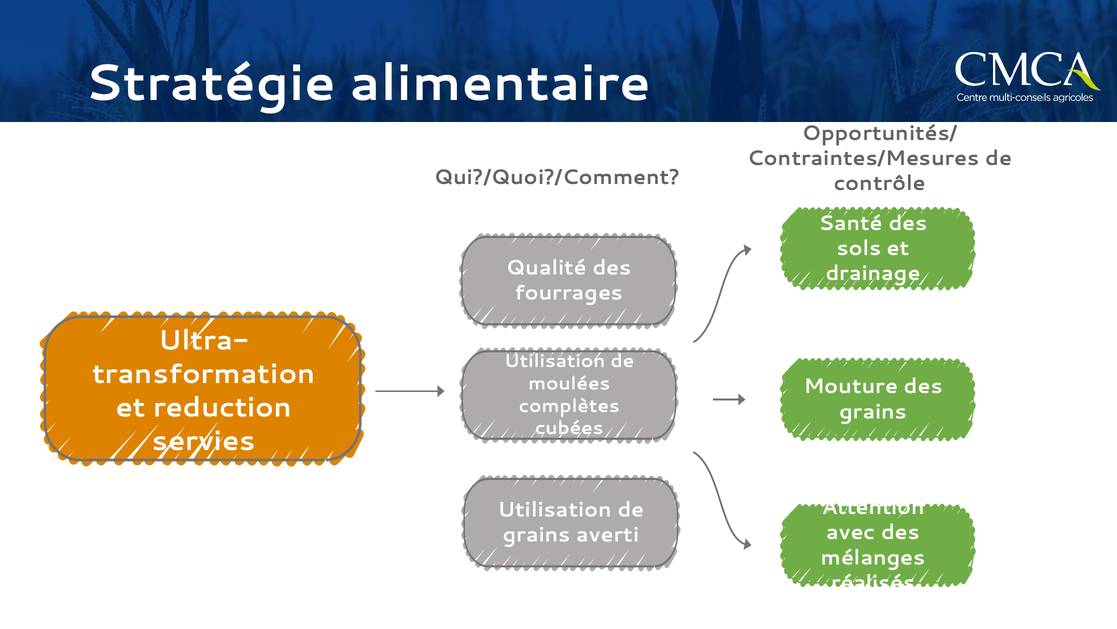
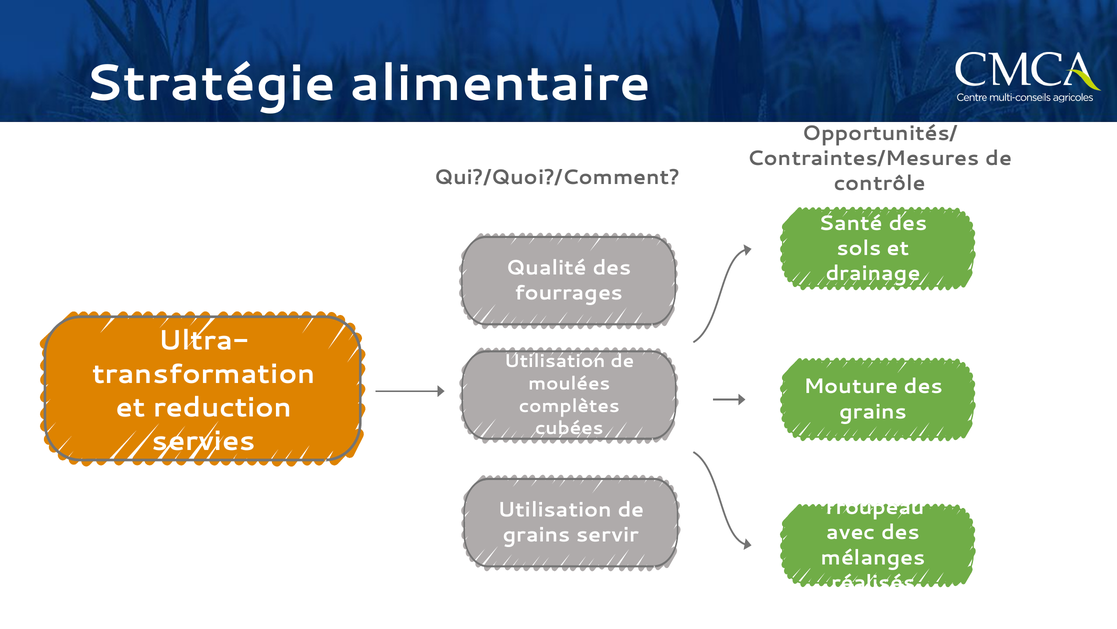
Attention: Attention -> Troupeau
averti: averti -> servir
